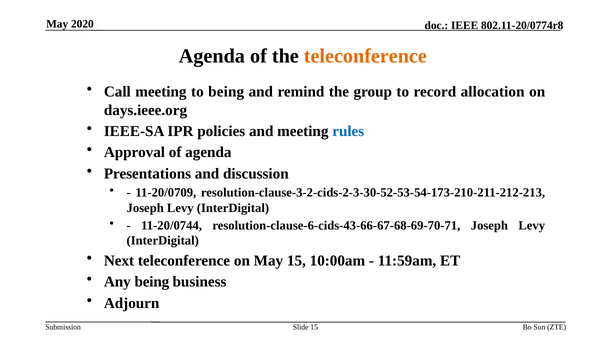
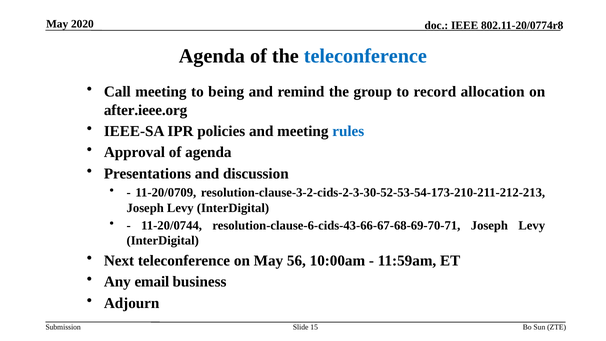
teleconference at (365, 56) colour: orange -> blue
days.ieee.org: days.ieee.org -> after.ieee.org
May 15: 15 -> 56
Any being: being -> email
